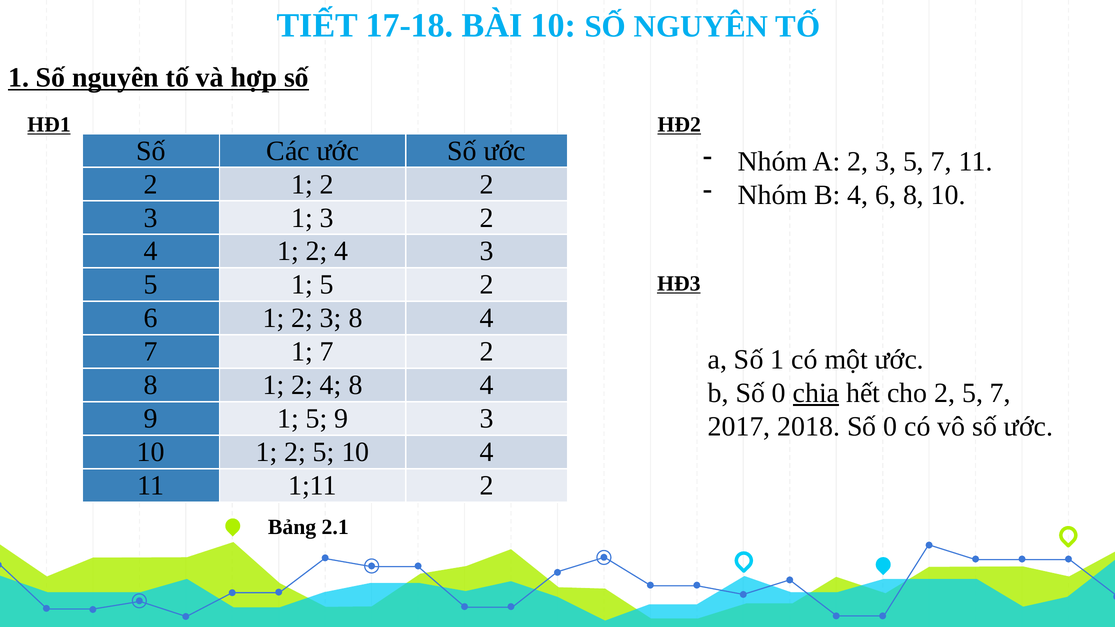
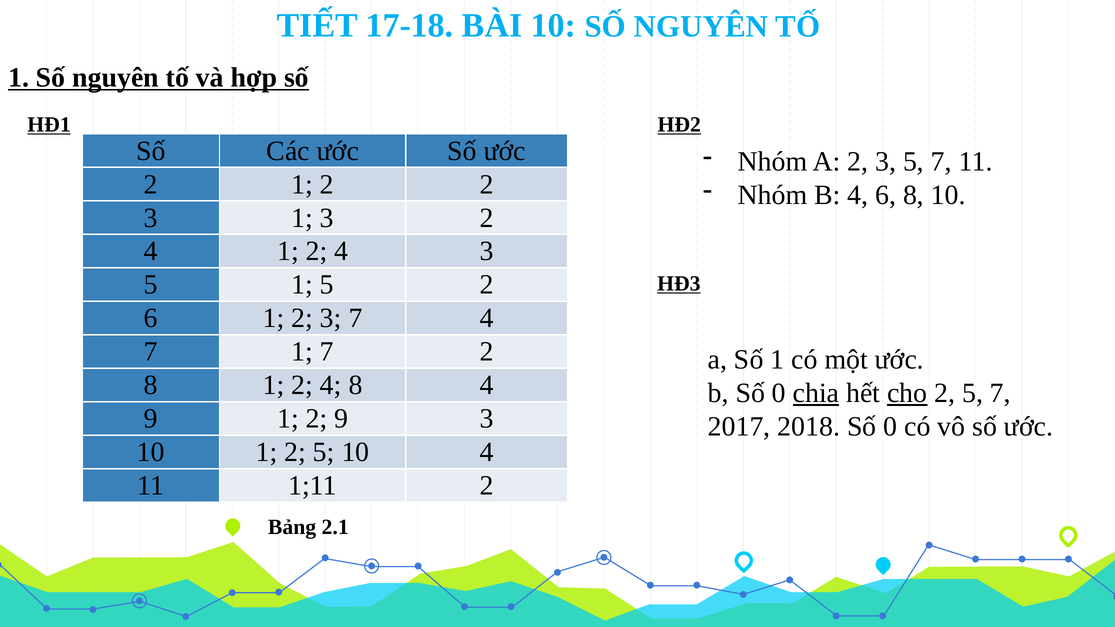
3 8: 8 -> 7
cho underline: none -> present
9 1 5: 5 -> 2
